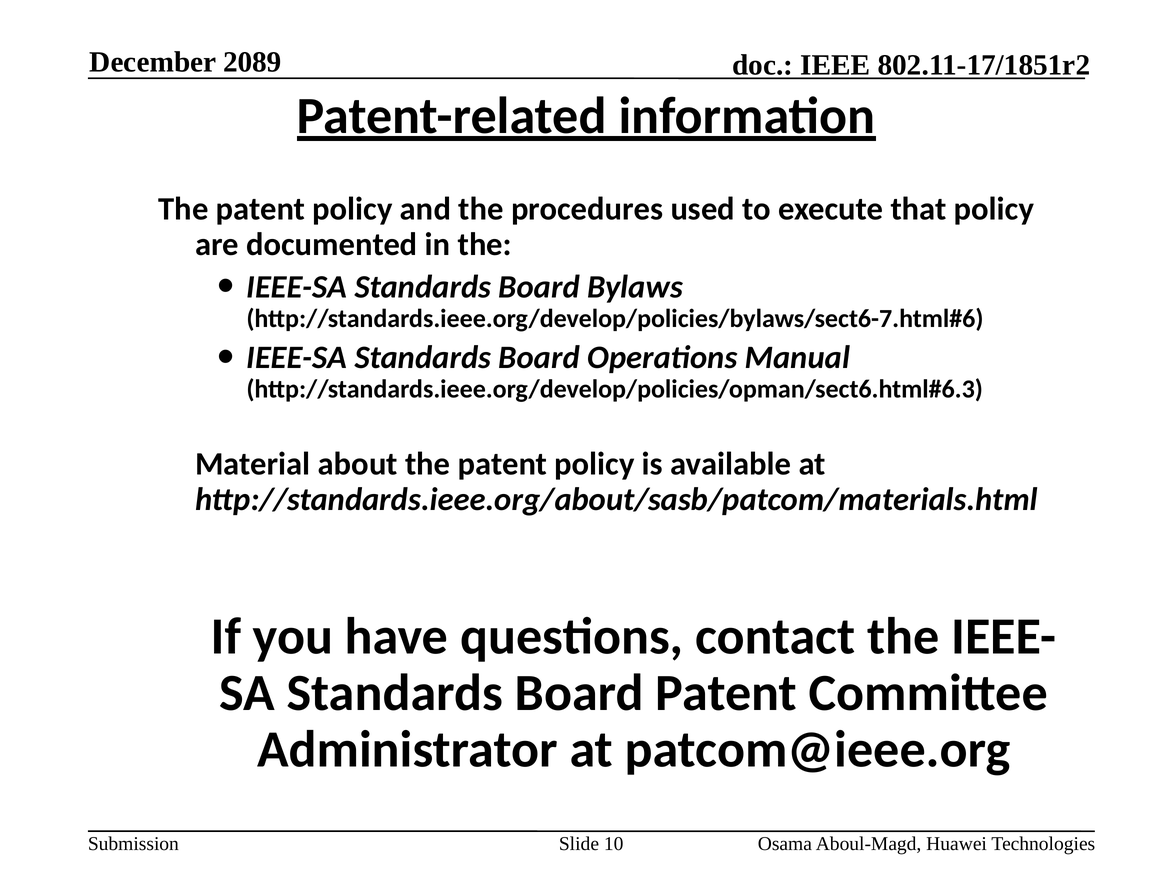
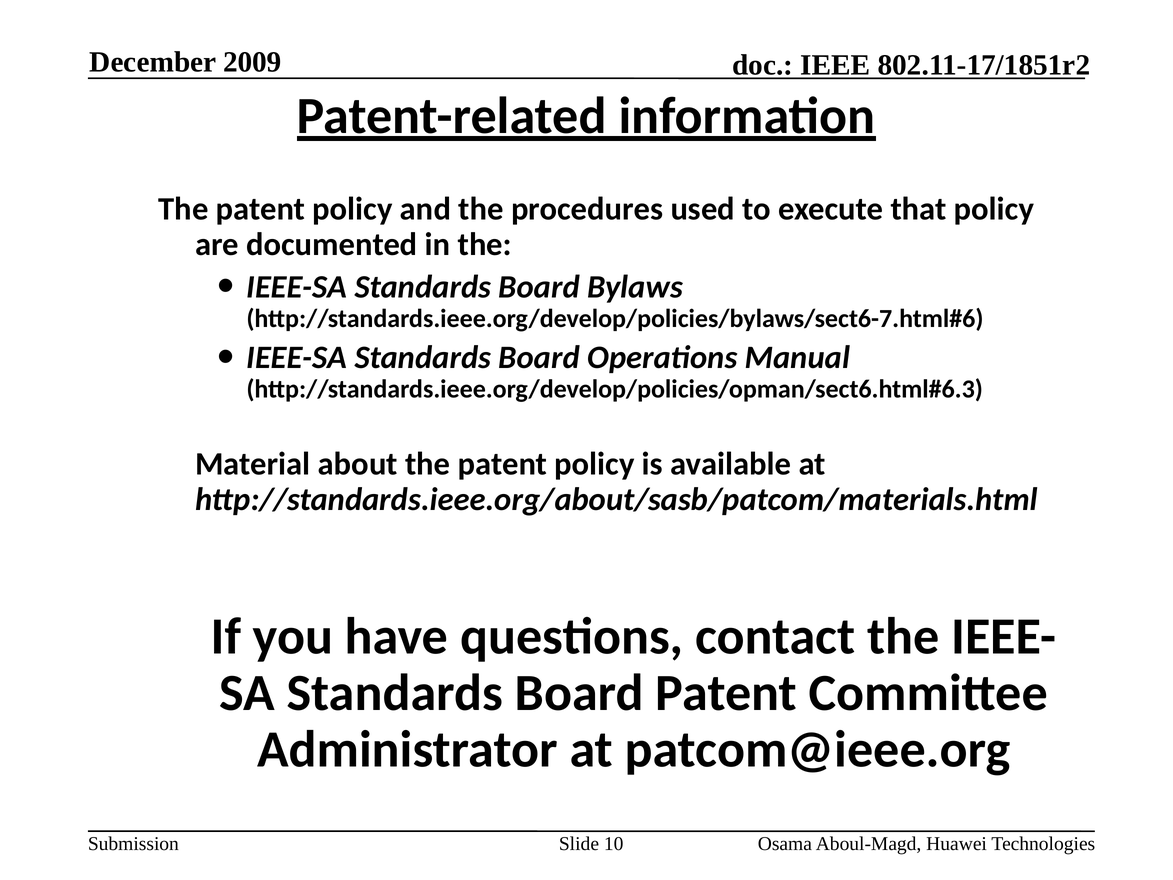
2089: 2089 -> 2009
